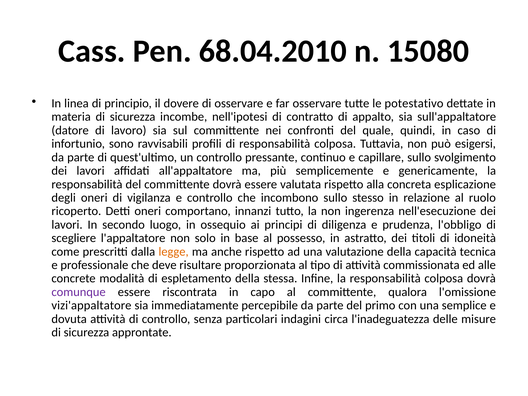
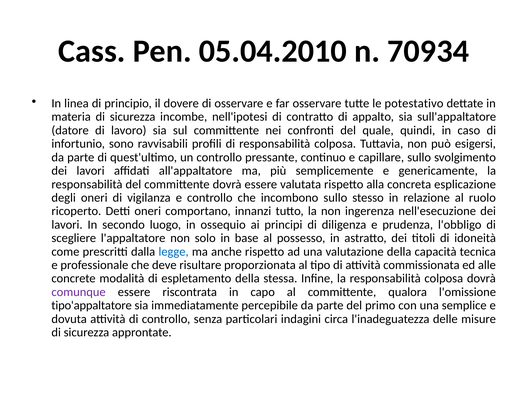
68.04.2010: 68.04.2010 -> 05.04.2010
15080: 15080 -> 70934
legge colour: orange -> blue
vizi'appaltatore: vizi'appaltatore -> tipo'appaltatore
